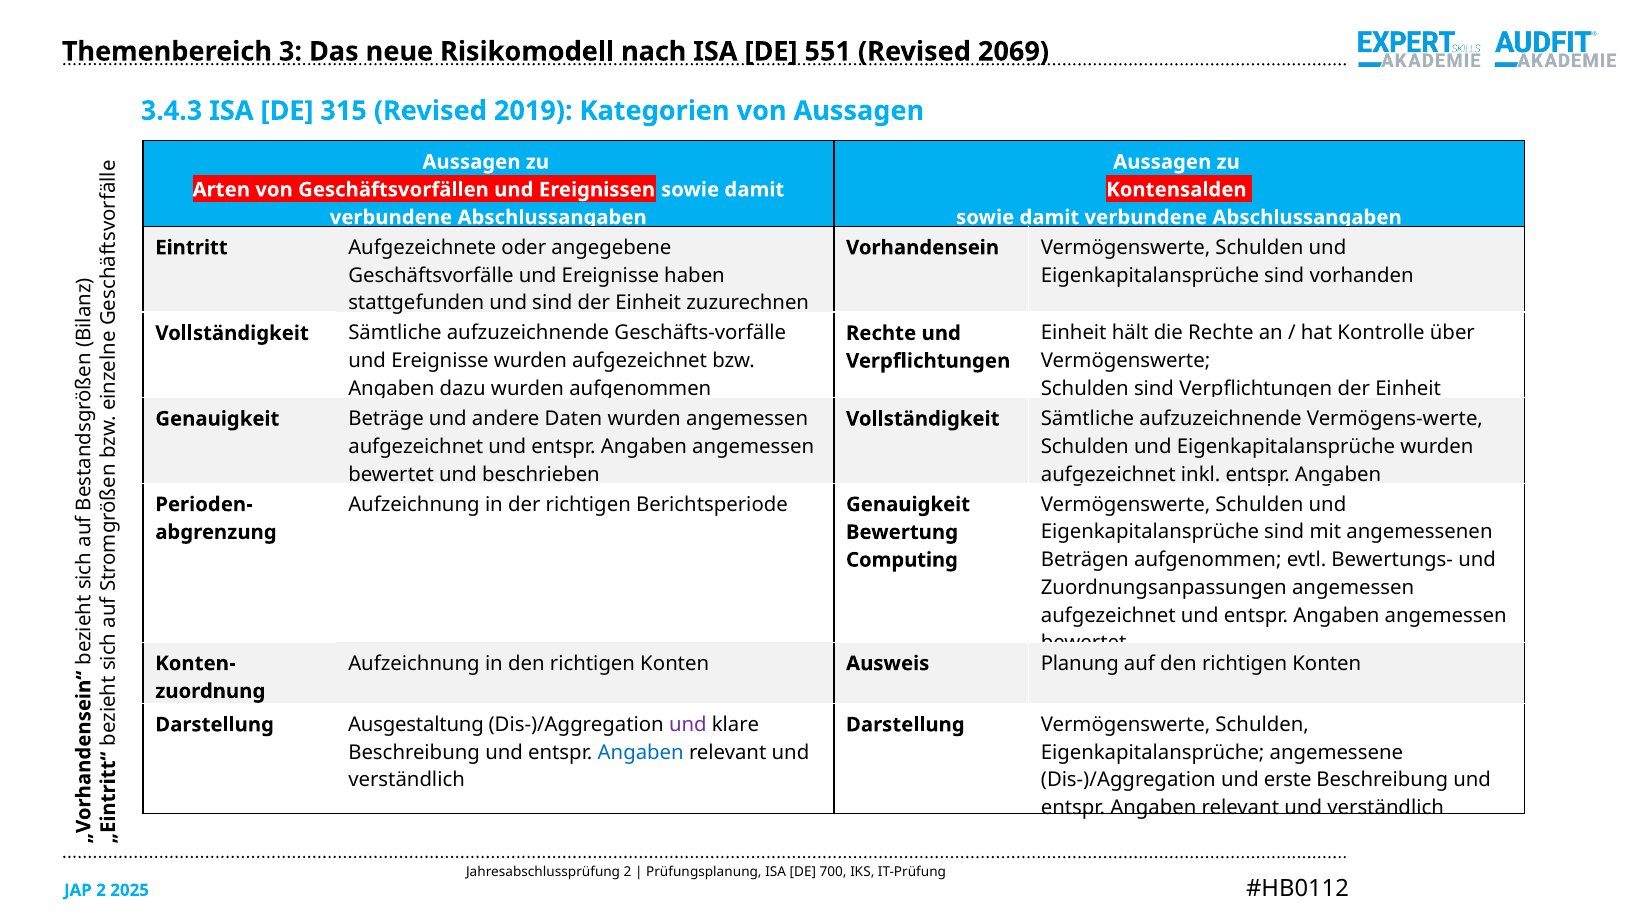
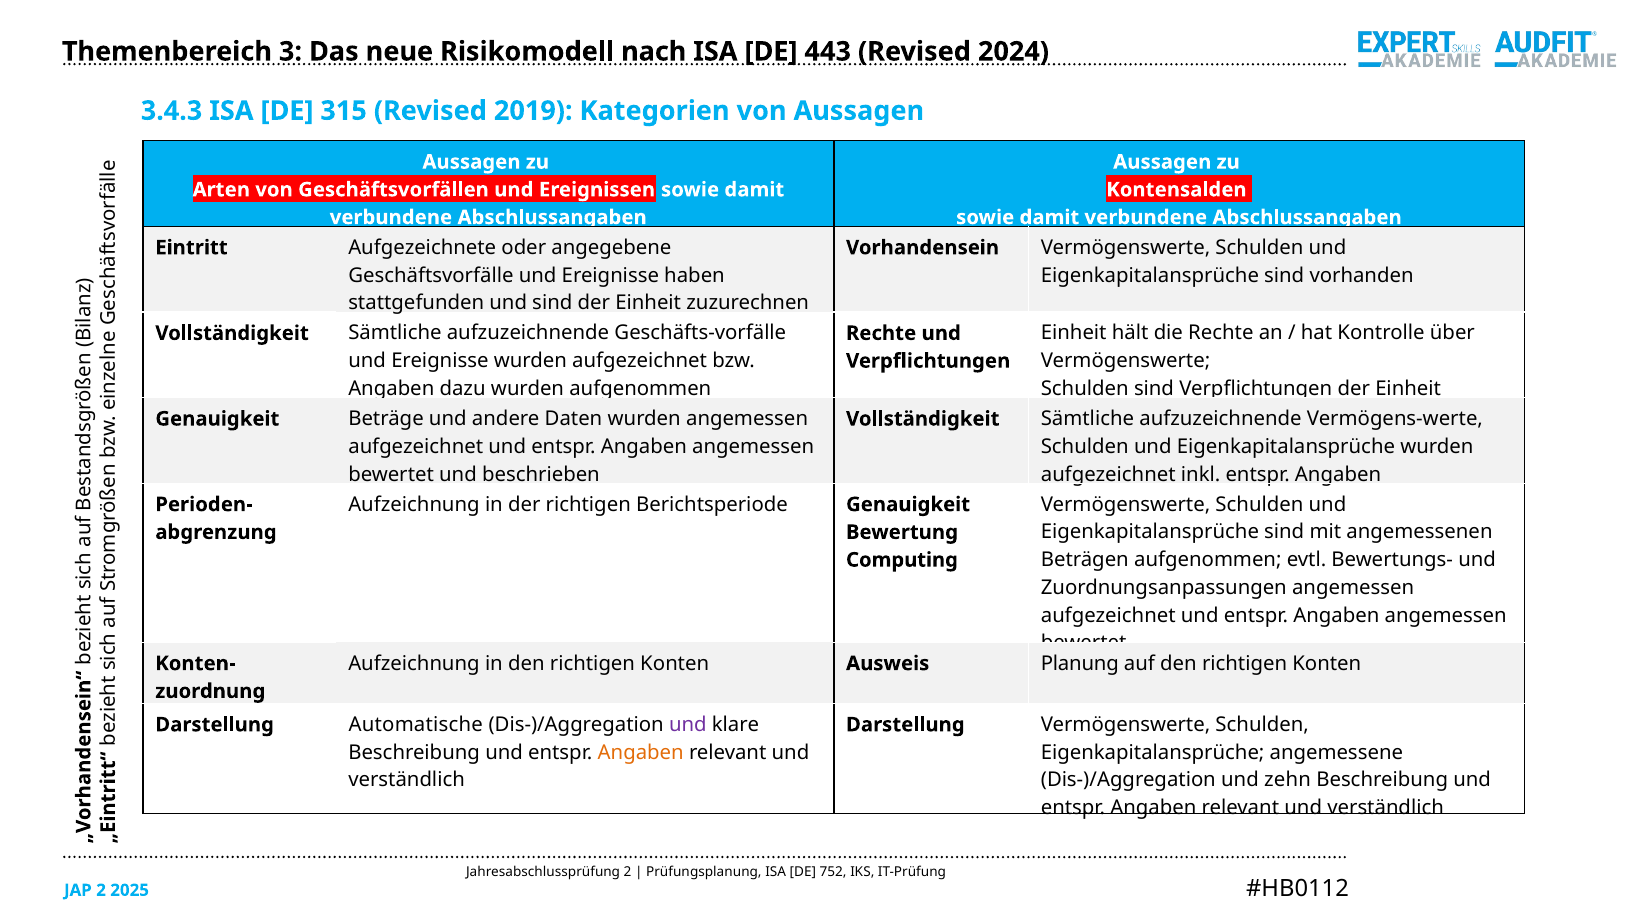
551: 551 -> 443
2069: 2069 -> 2024
Ausgestaltung: Ausgestaltung -> Automatische
Angaben at (641, 752) colour: blue -> orange
erste: erste -> zehn
700: 700 -> 752
